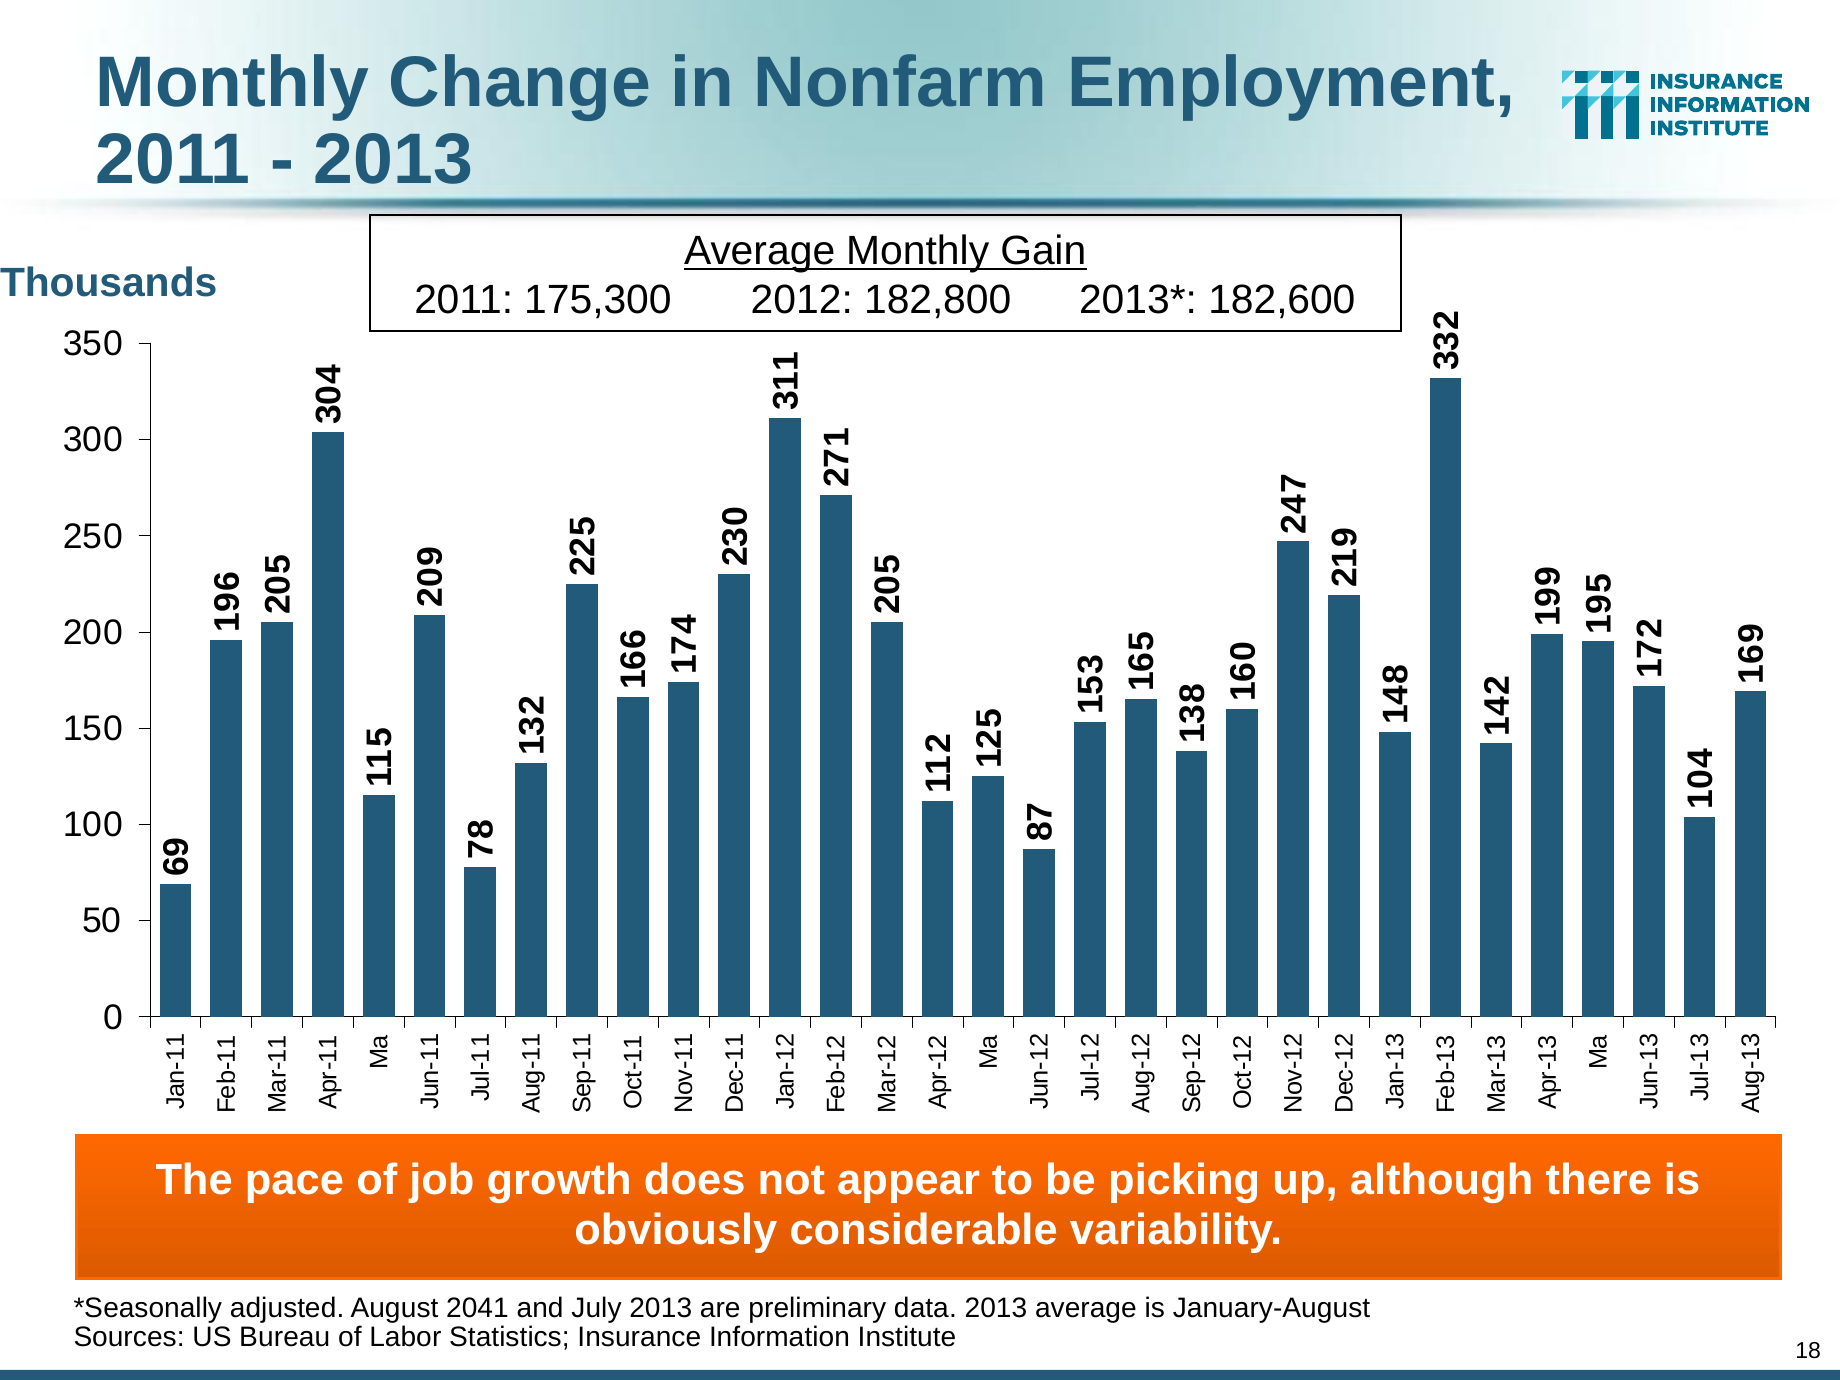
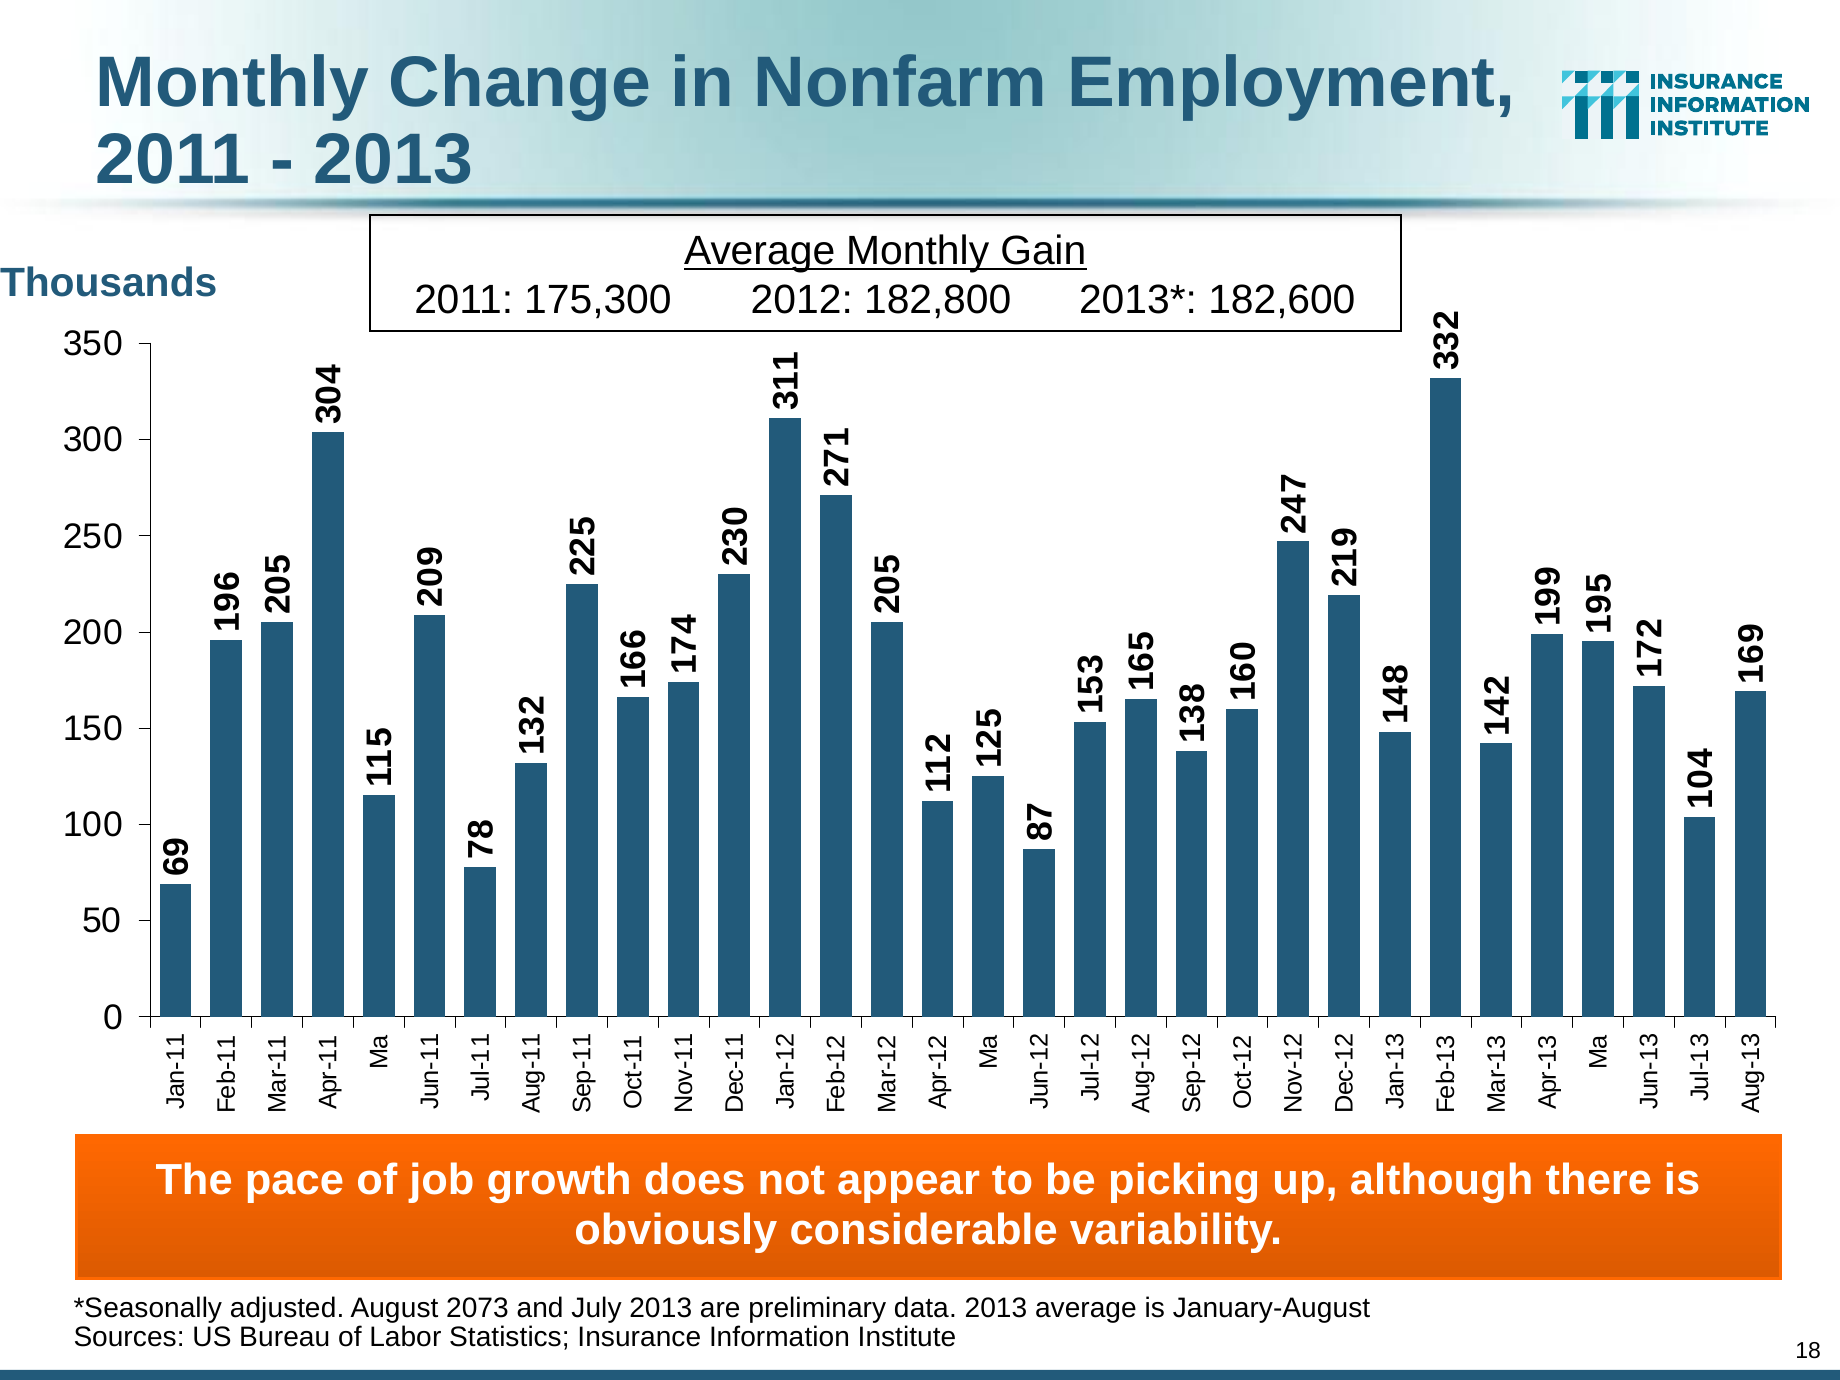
2041: 2041 -> 2073
